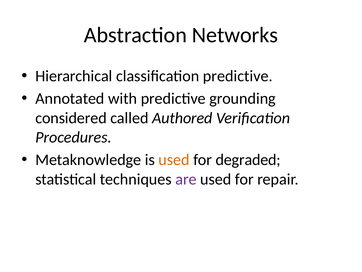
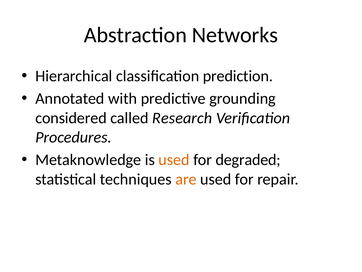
classification predictive: predictive -> prediction
Authored: Authored -> Research
are colour: purple -> orange
